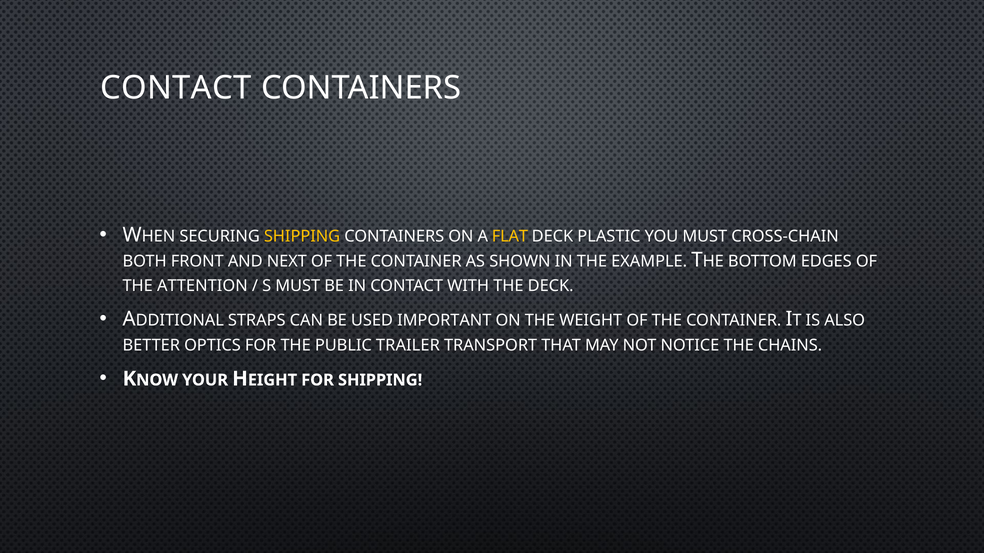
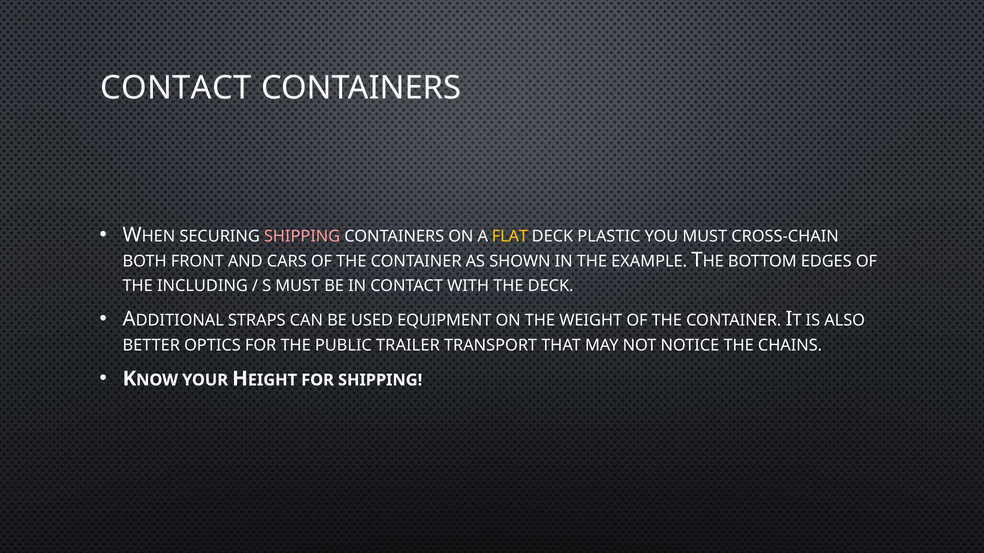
SHIPPING at (302, 237) colour: yellow -> pink
NEXT: NEXT -> CARS
ATTENTION: ATTENTION -> INCLUDING
IMPORTANT: IMPORTANT -> EQUIPMENT
